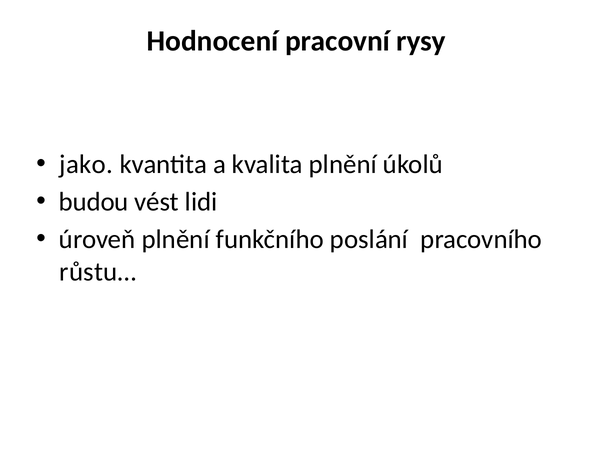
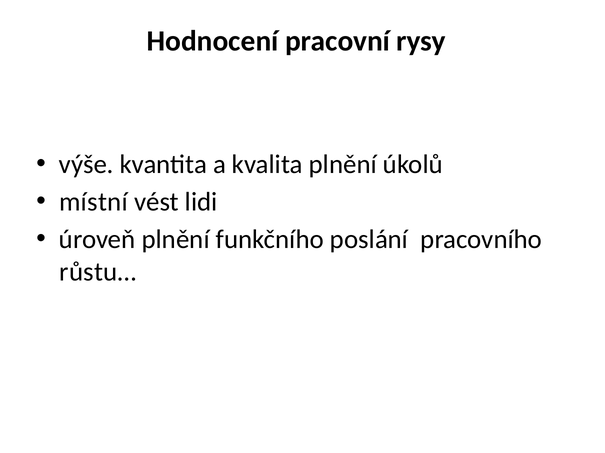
jako: jako -> výše
budou: budou -> místní
